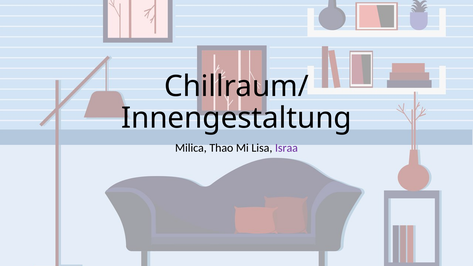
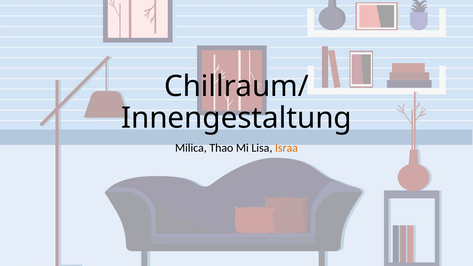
Israa colour: purple -> orange
